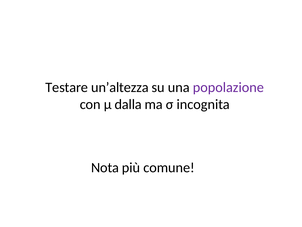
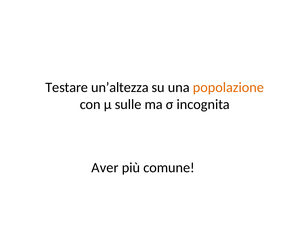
popolazione colour: purple -> orange
dalla: dalla -> sulle
Nota: Nota -> Aver
